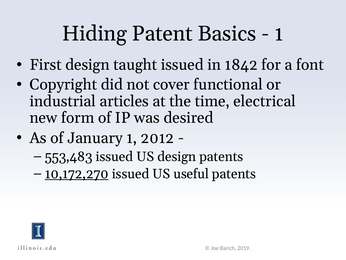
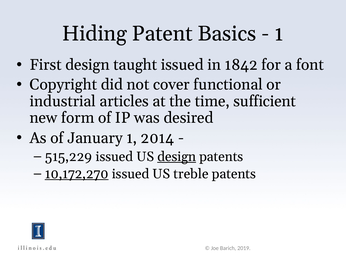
electrical: electrical -> sufficient
2012: 2012 -> 2014
553,483: 553,483 -> 515,229
design at (177, 156) underline: none -> present
useful: useful -> treble
